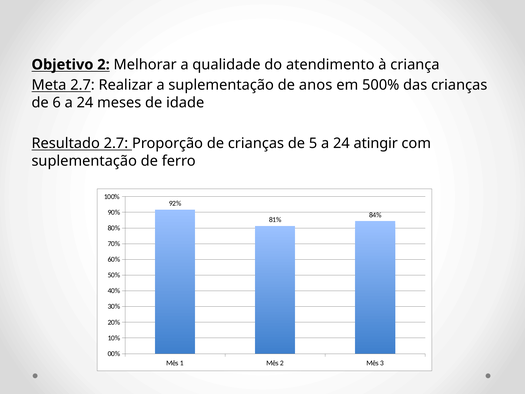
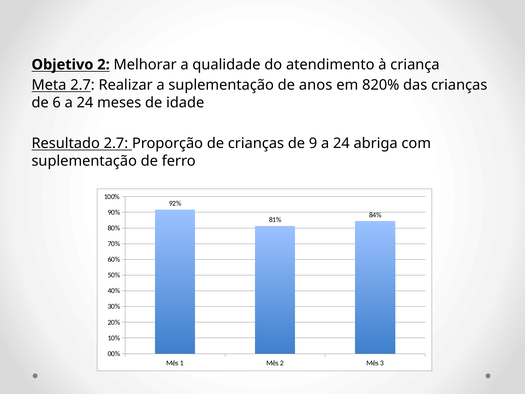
500%: 500% -> 820%
5: 5 -> 9
atingir: atingir -> abriga
